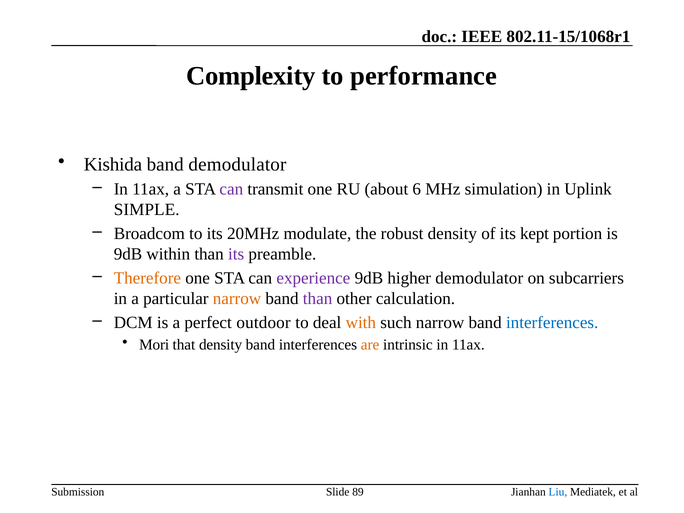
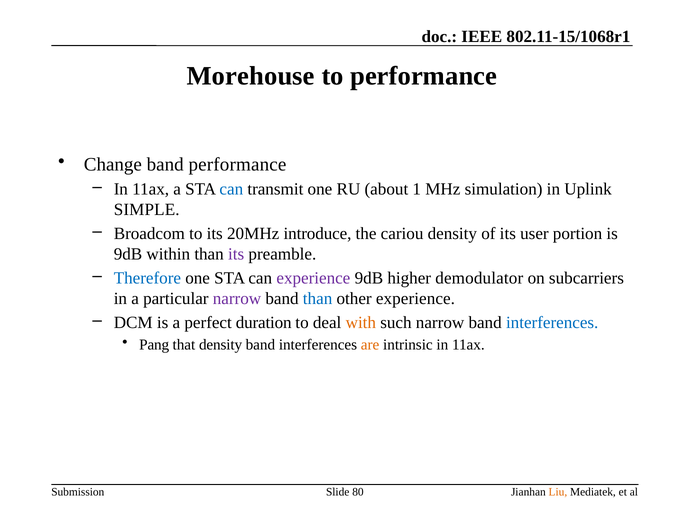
Complexity: Complexity -> Morehouse
Kishida: Kishida -> Change
band demodulator: demodulator -> performance
can at (231, 189) colour: purple -> blue
6: 6 -> 1
modulate: modulate -> introduce
robust: robust -> cariou
kept: kept -> user
Therefore colour: orange -> blue
narrow at (237, 299) colour: orange -> purple
than at (318, 299) colour: purple -> blue
other calculation: calculation -> experience
outdoor: outdoor -> duration
Mori: Mori -> Pang
89: 89 -> 80
Liu colour: blue -> orange
